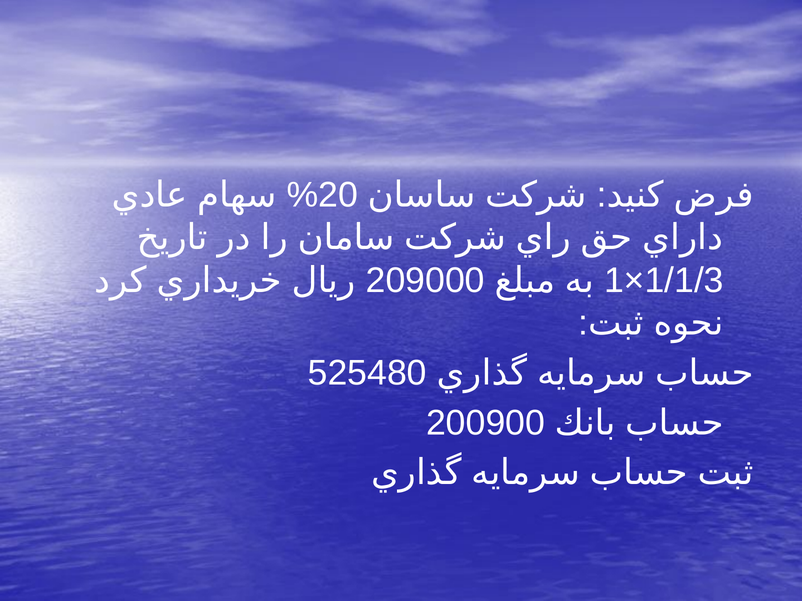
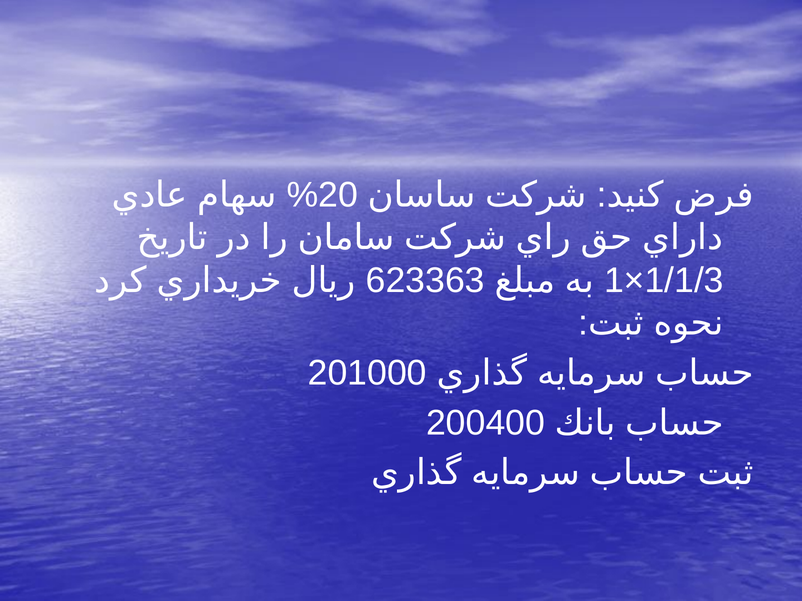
209000: 209000 -> 623363
525480: 525480 -> 201000
200900: 200900 -> 200400
